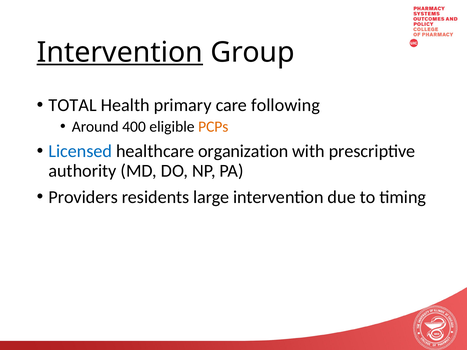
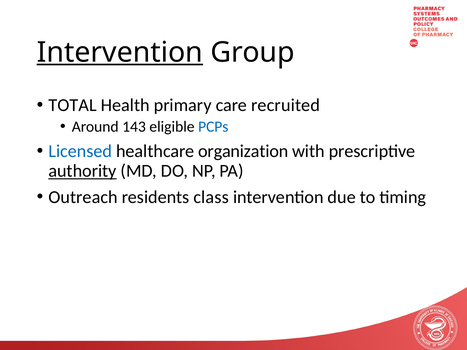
following: following -> recruited
400: 400 -> 143
PCPs colour: orange -> blue
authority underline: none -> present
Providers: Providers -> Outreach
large: large -> class
